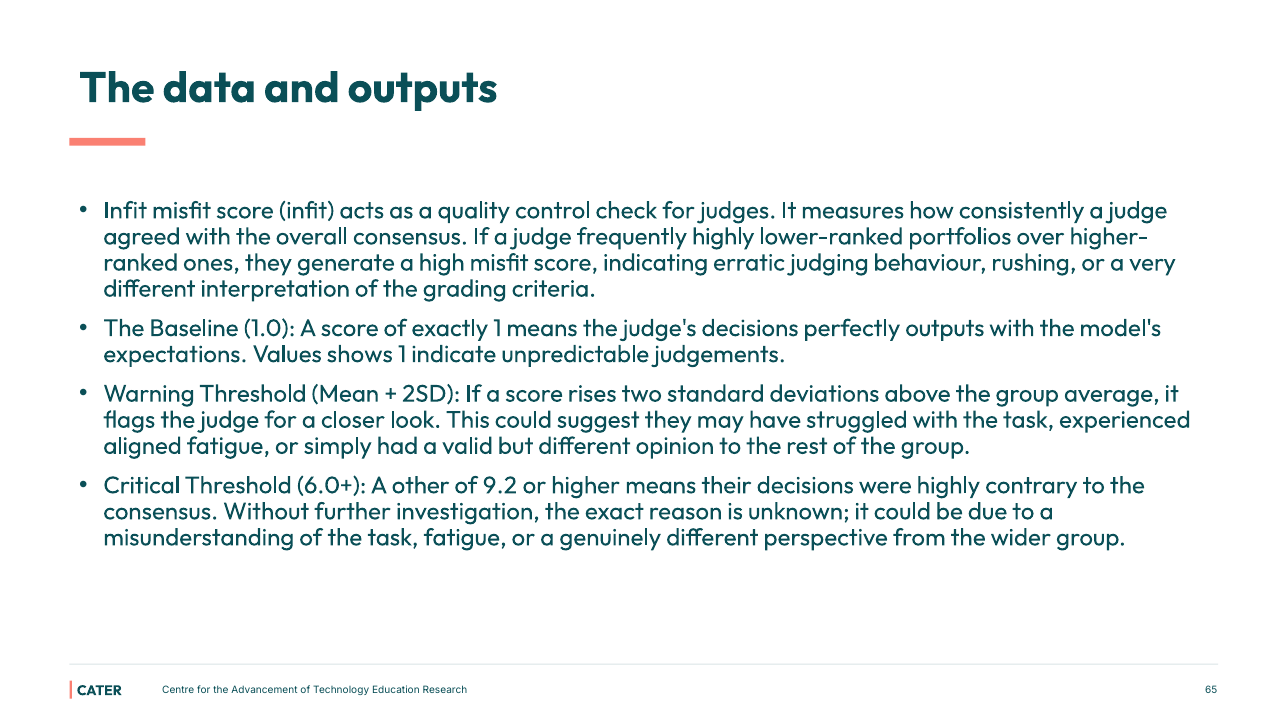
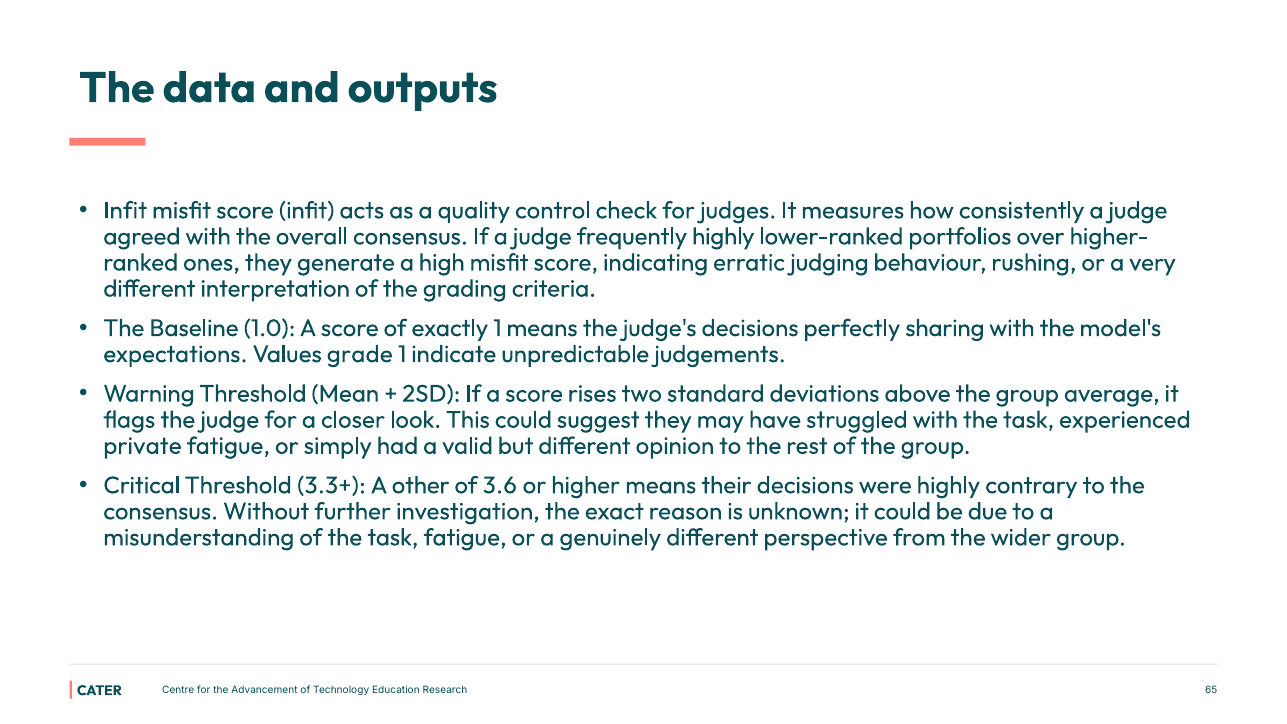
perfectly outputs: outputs -> sharing
shows: shows -> grade
aligned: aligned -> private
6.0+: 6.0+ -> 3.3+
9.2: 9.2 -> 3.6
